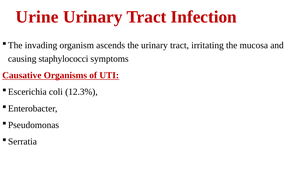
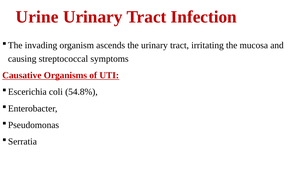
staphylococci: staphylococci -> streptococcal
12.3%: 12.3% -> 54.8%
